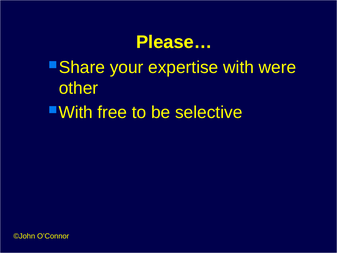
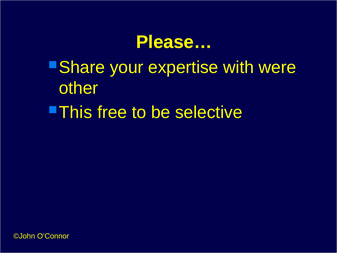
With at (76, 112): With -> This
